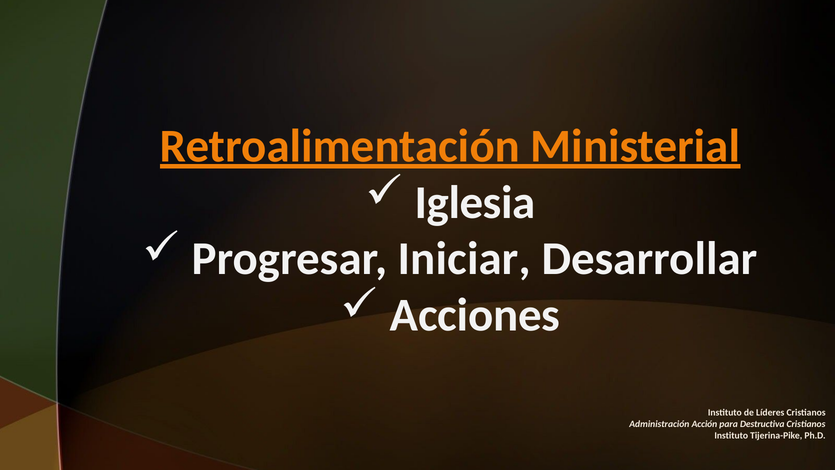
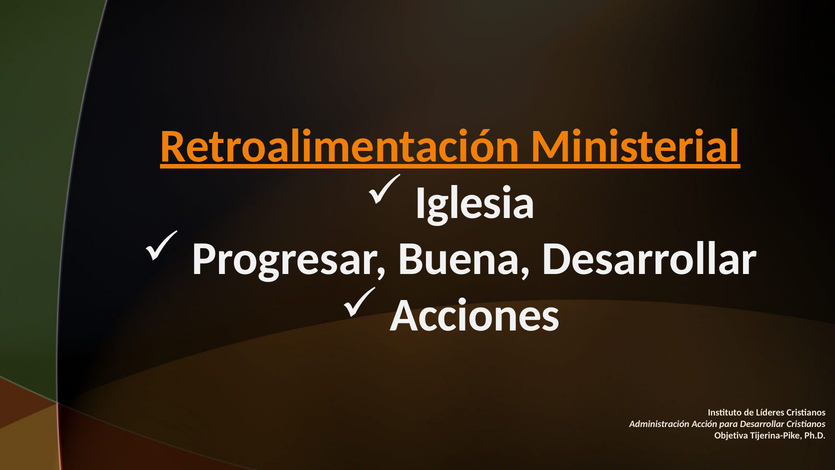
Iniciar: Iniciar -> Buena
para Destructiva: Destructiva -> Desarrollar
Instituto at (731, 435): Instituto -> Objetiva
